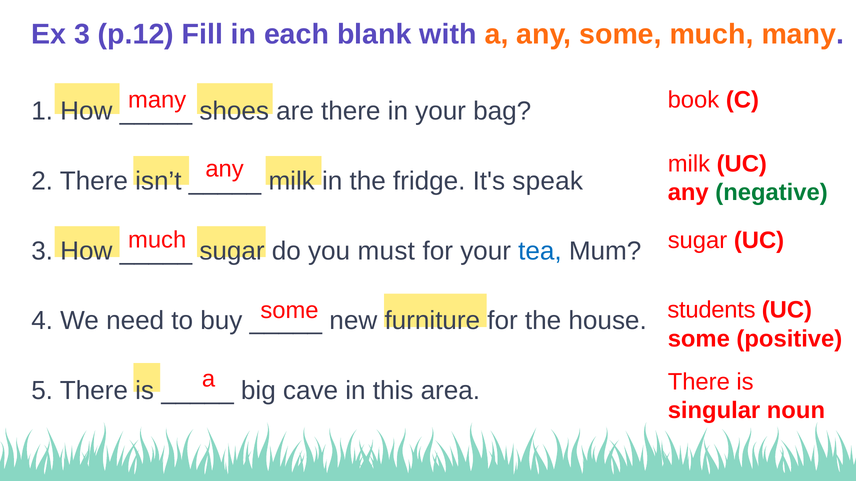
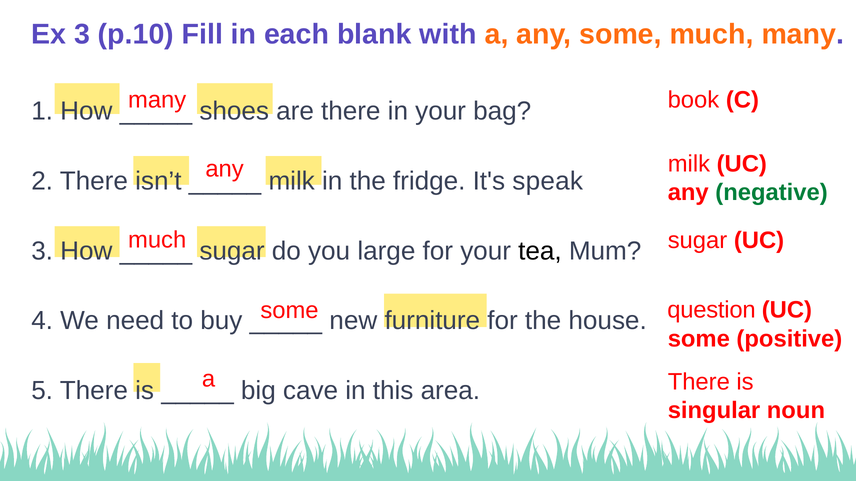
p.12: p.12 -> p.10
must: must -> large
tea colour: blue -> black
students: students -> question
